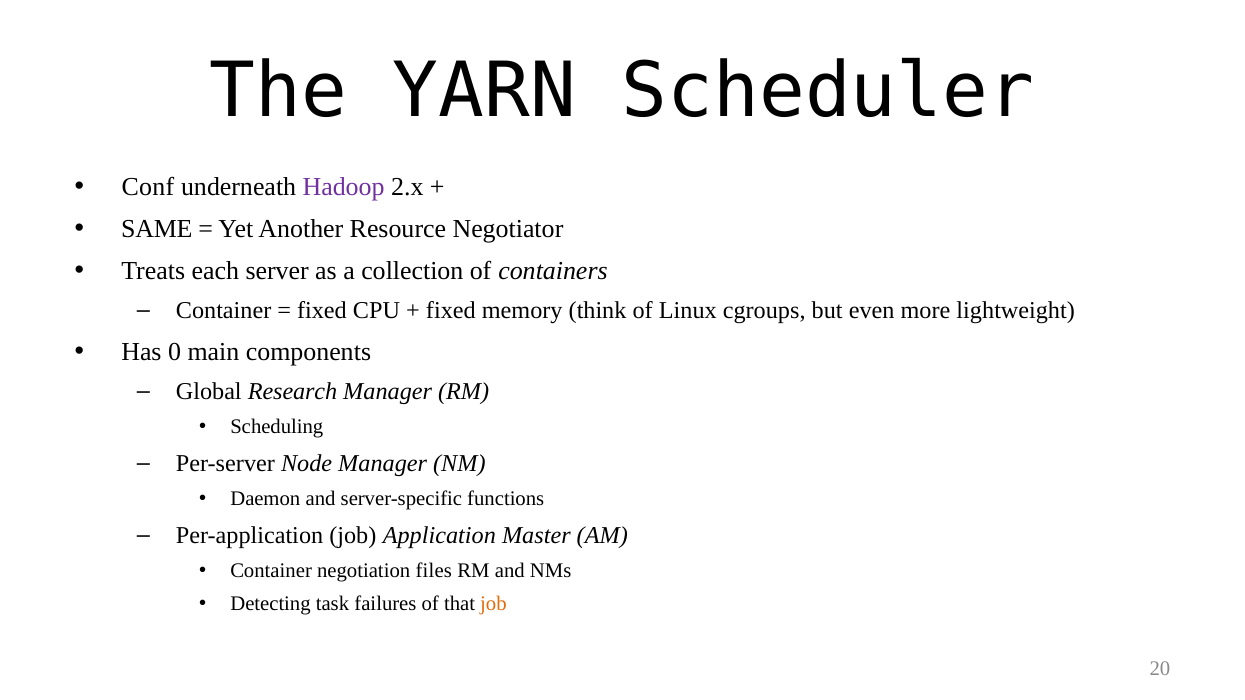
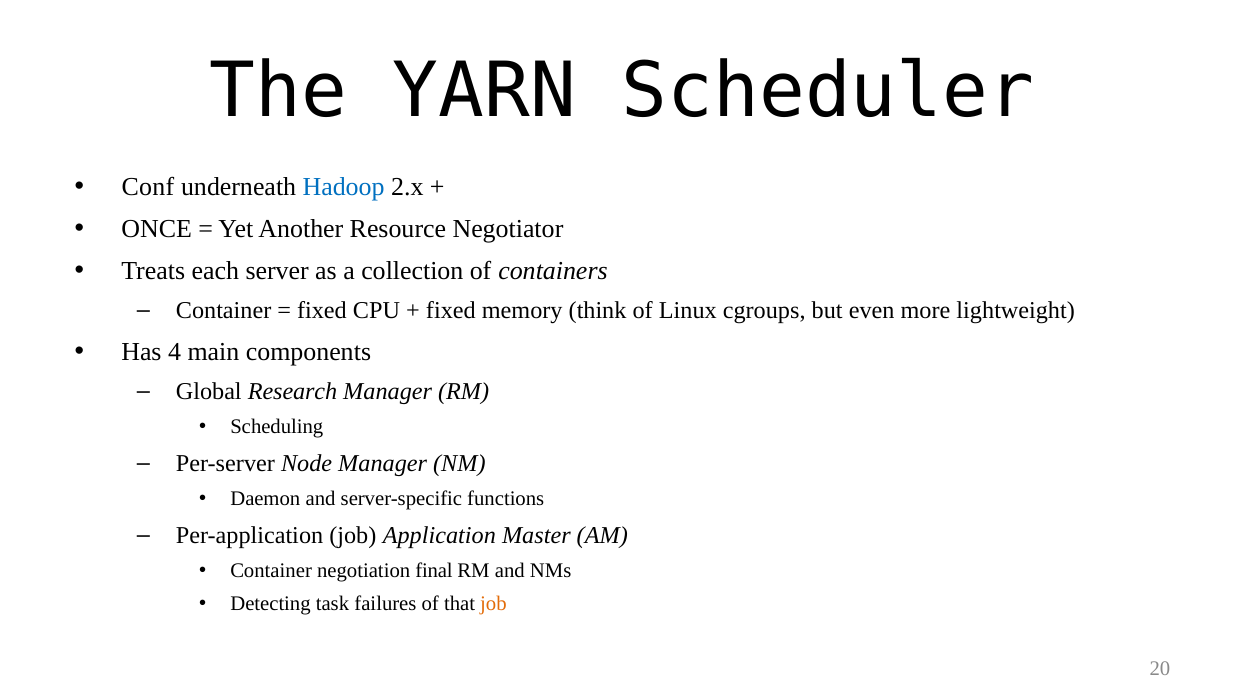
Hadoop colour: purple -> blue
SAME: SAME -> ONCE
0: 0 -> 4
files: files -> final
